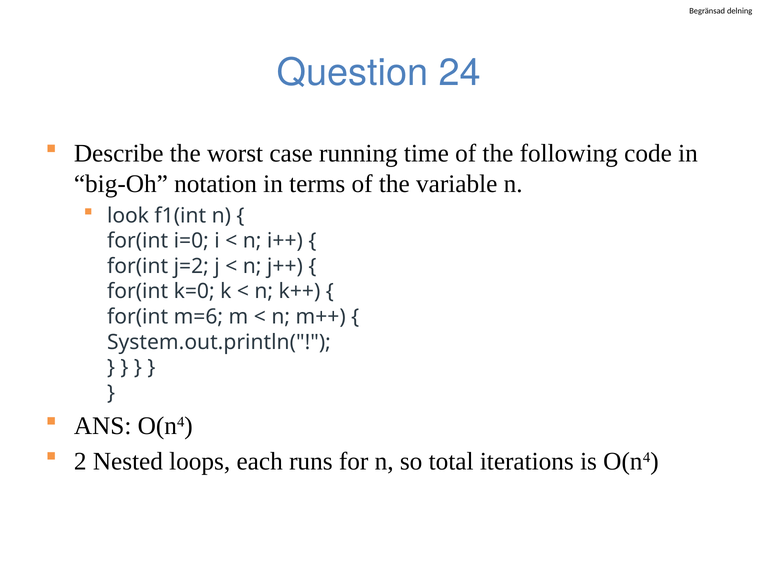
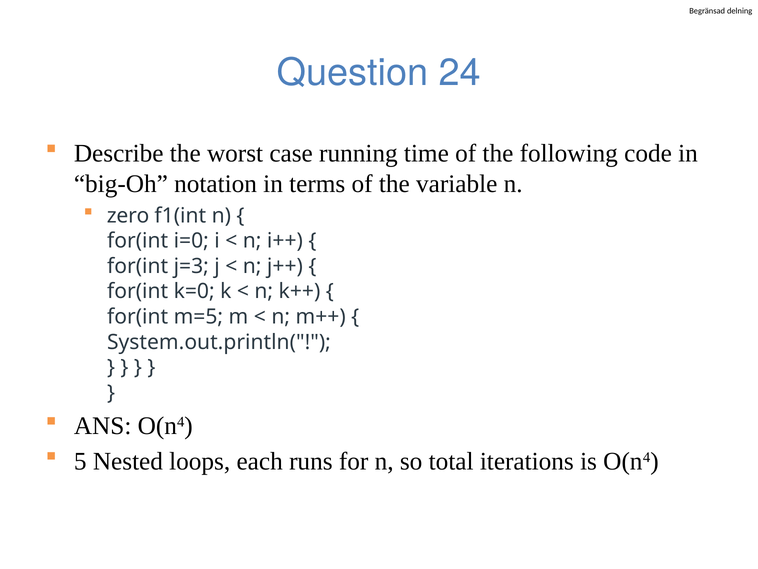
look: look -> zero
j=2: j=2 -> j=3
m=6: m=6 -> m=5
2: 2 -> 5
